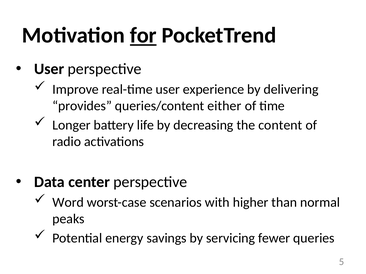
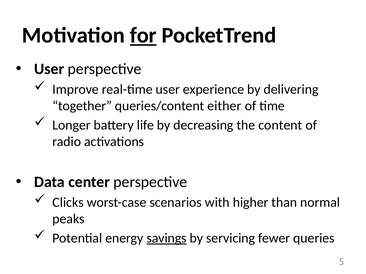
provides: provides -> together
Word: Word -> Clicks
savings underline: none -> present
